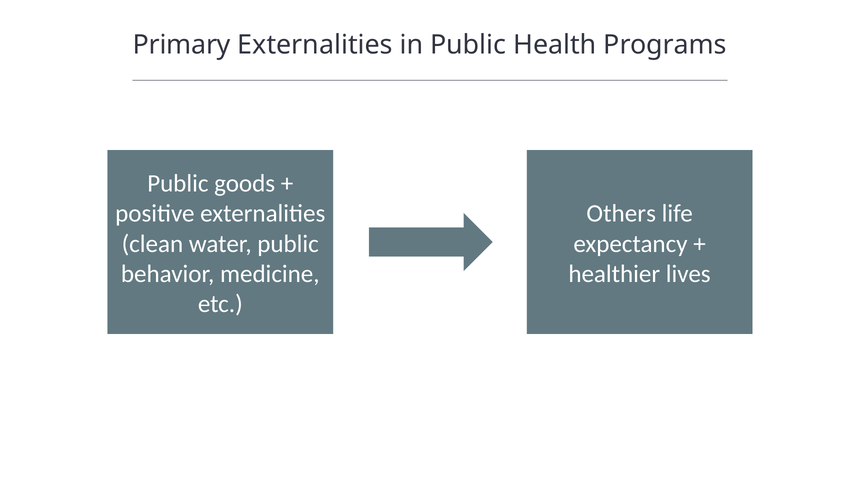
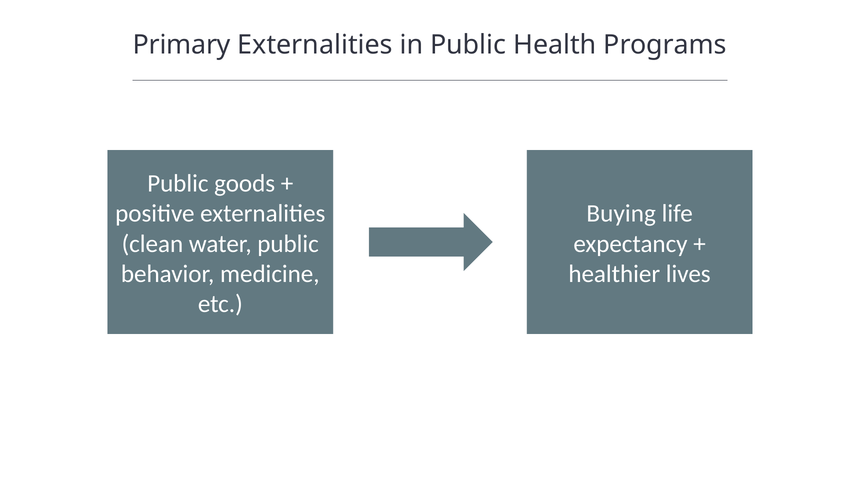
Others: Others -> Buying
